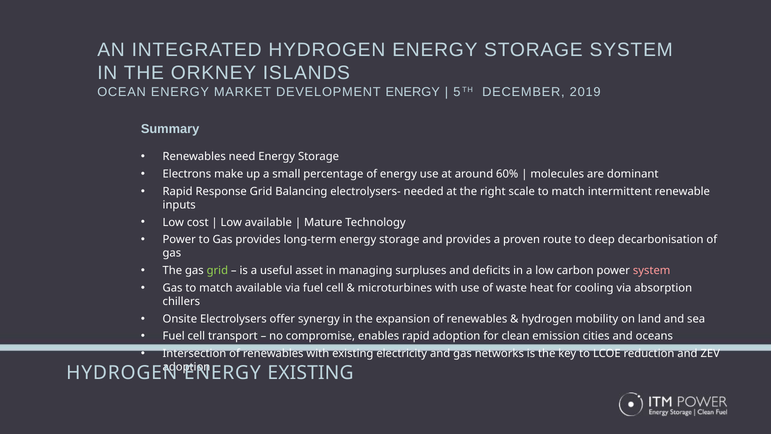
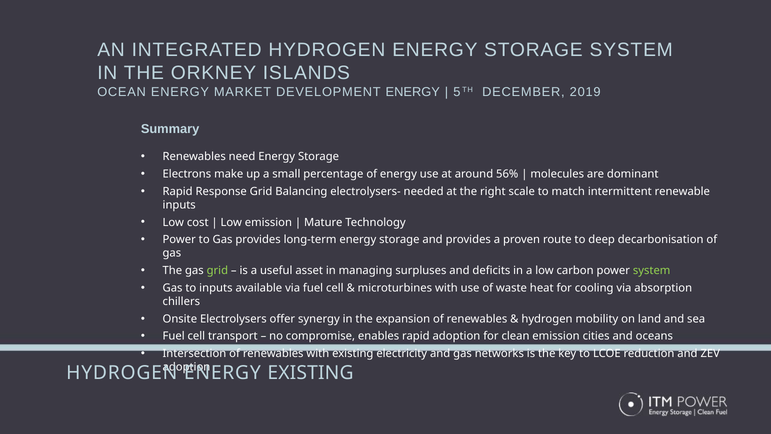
60%: 60% -> 56%
Low available: available -> emission
system at (652, 270) colour: pink -> light green
Gas to match: match -> inputs
